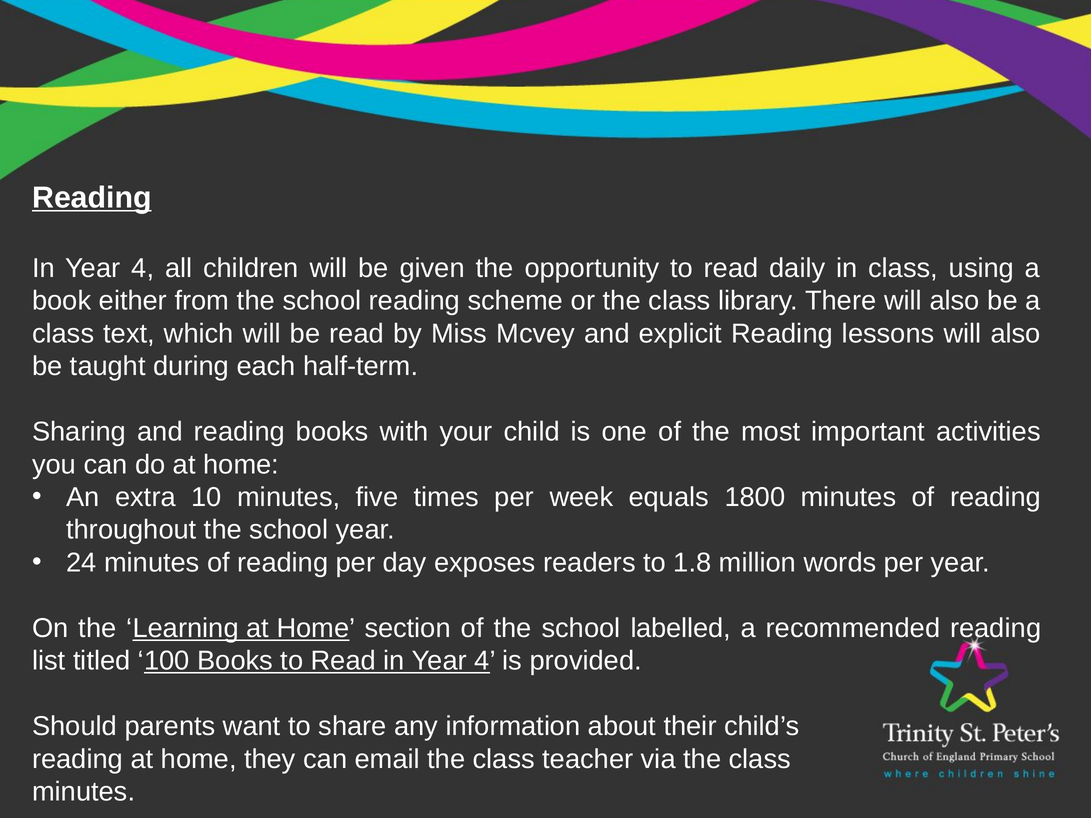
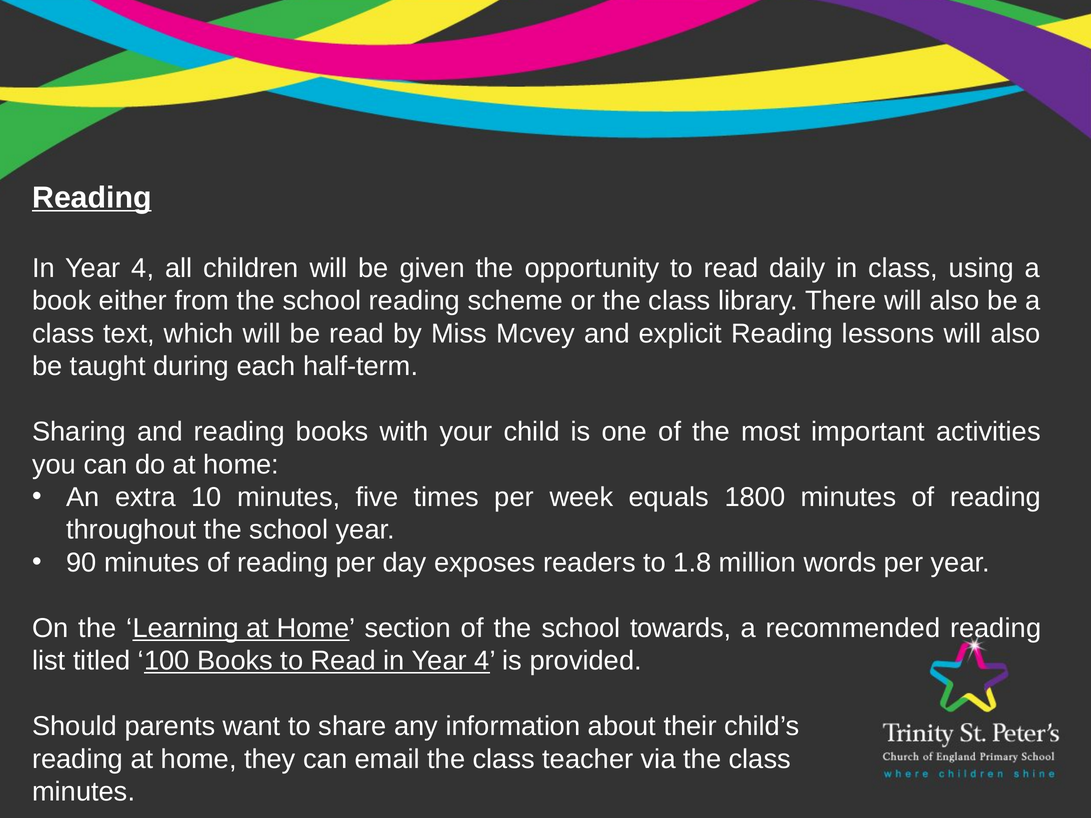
24: 24 -> 90
labelled: labelled -> towards
